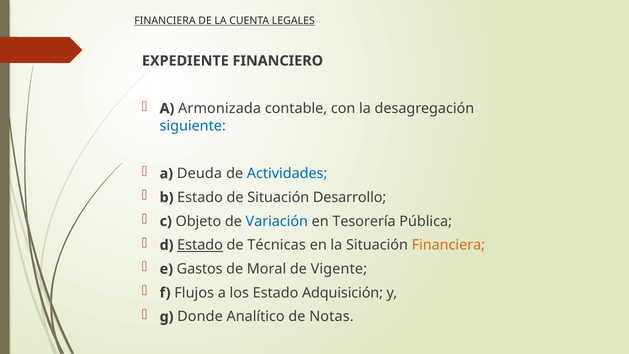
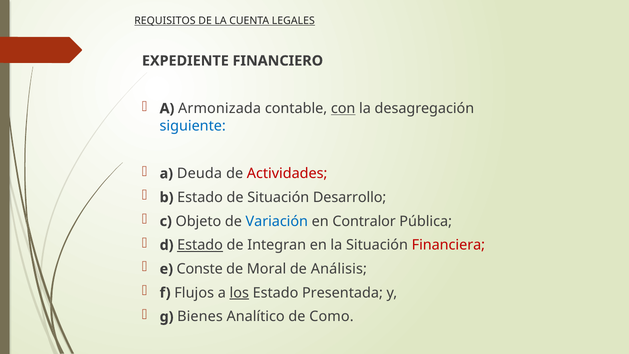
FINANCIERA at (165, 21): FINANCIERA -> REQUISITOS
con underline: none -> present
Actividades colour: blue -> red
Tesorería: Tesorería -> Contralor
Técnicas: Técnicas -> Integran
Financiera at (448, 245) colour: orange -> red
Gastos: Gastos -> Conste
Vigente: Vigente -> Análisis
los underline: none -> present
Adquisición: Adquisición -> Presentada
Donde: Donde -> Bienes
Notas: Notas -> Como
